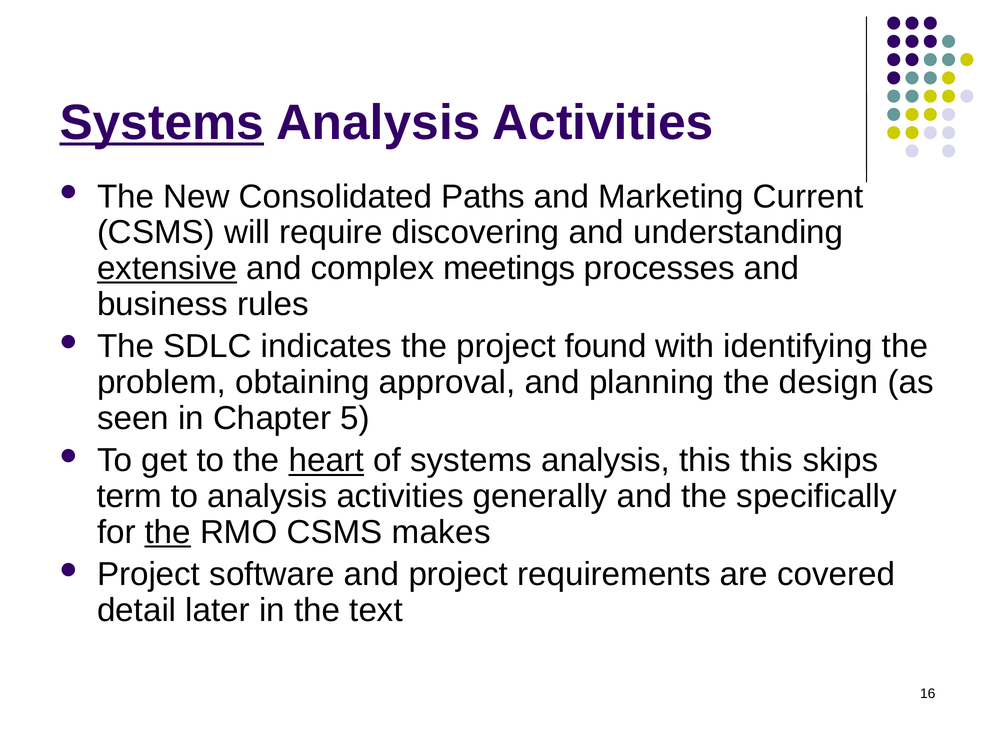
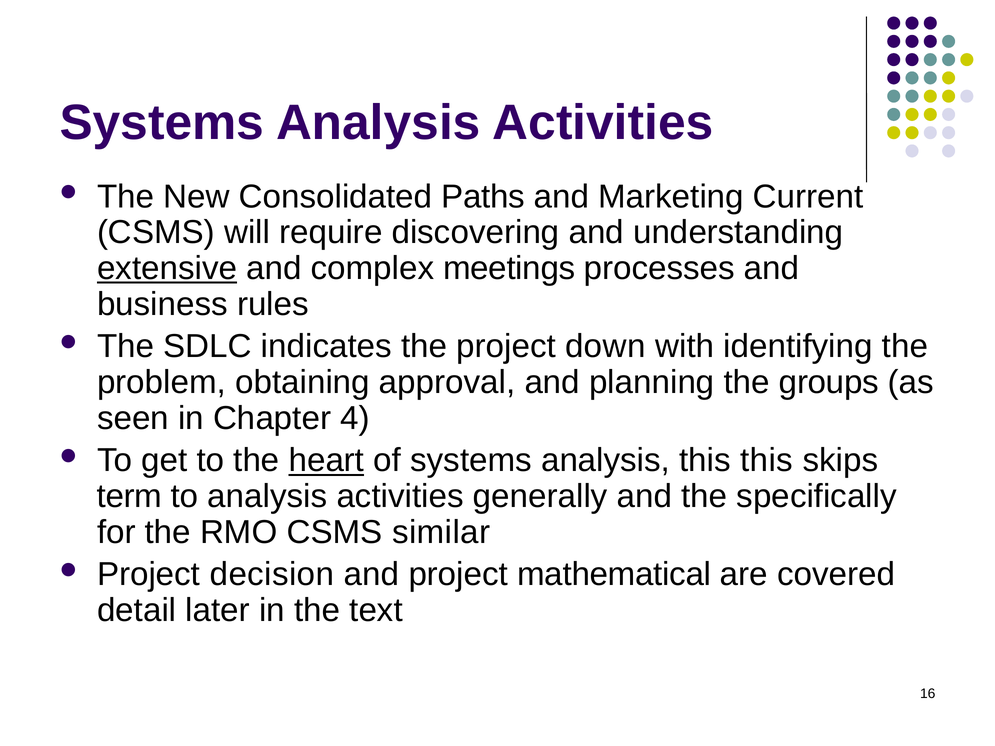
Systems at (162, 123) underline: present -> none
found: found -> down
design: design -> groups
5: 5 -> 4
the at (168, 532) underline: present -> none
makes: makes -> similar
software: software -> decision
requirements: requirements -> mathematical
